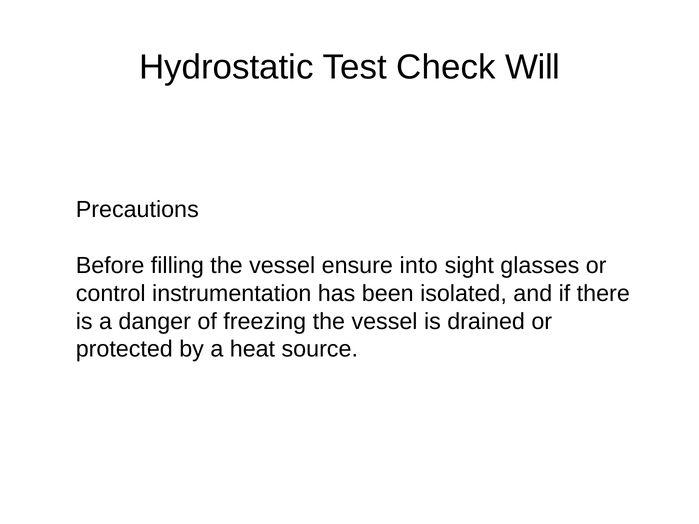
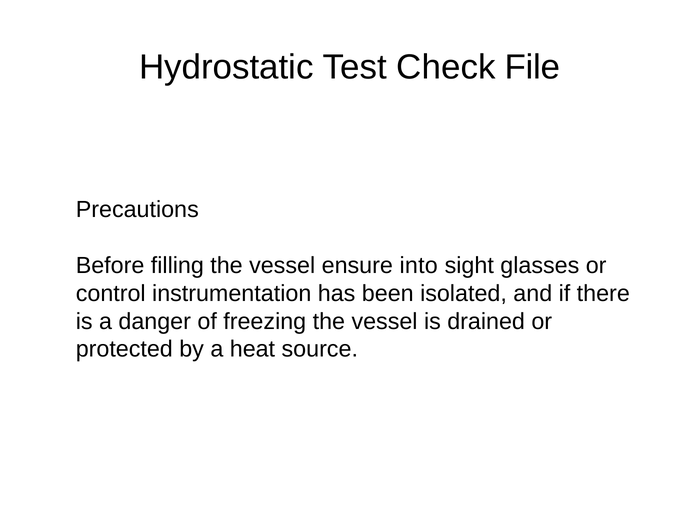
Will: Will -> File
